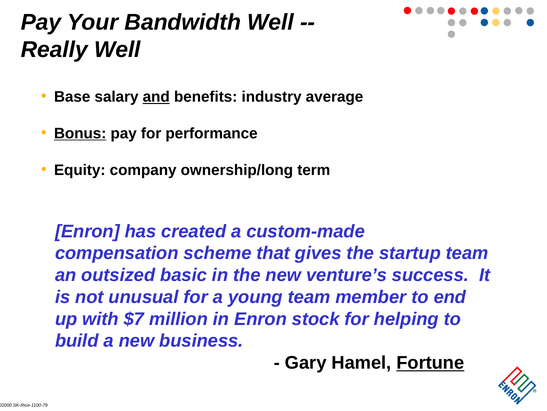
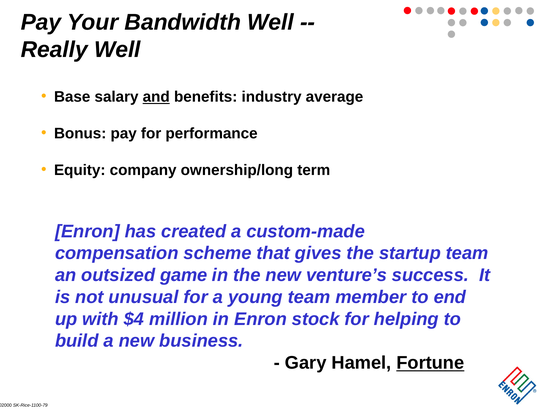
Bonus underline: present -> none
basic: basic -> game
$7: $7 -> $4
